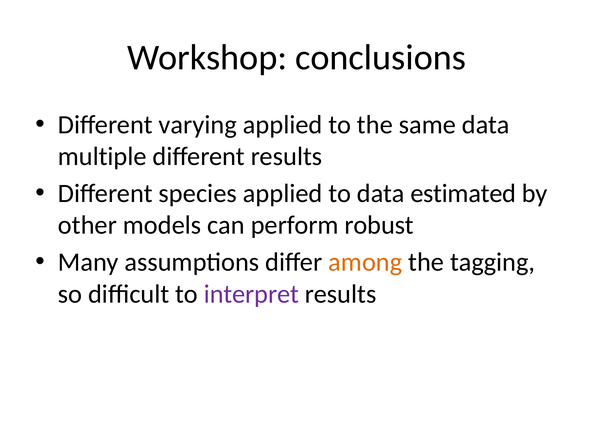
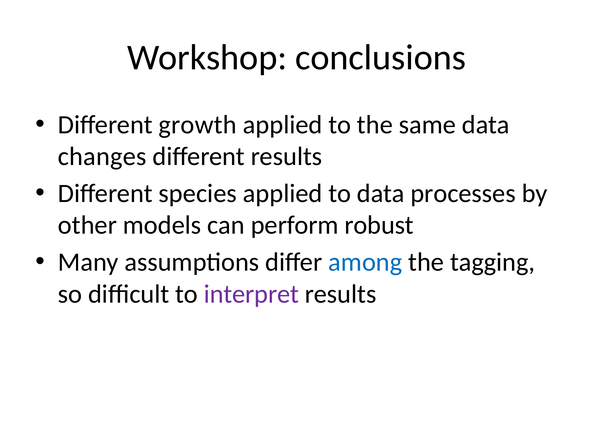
varying: varying -> growth
multiple: multiple -> changes
estimated: estimated -> processes
among colour: orange -> blue
